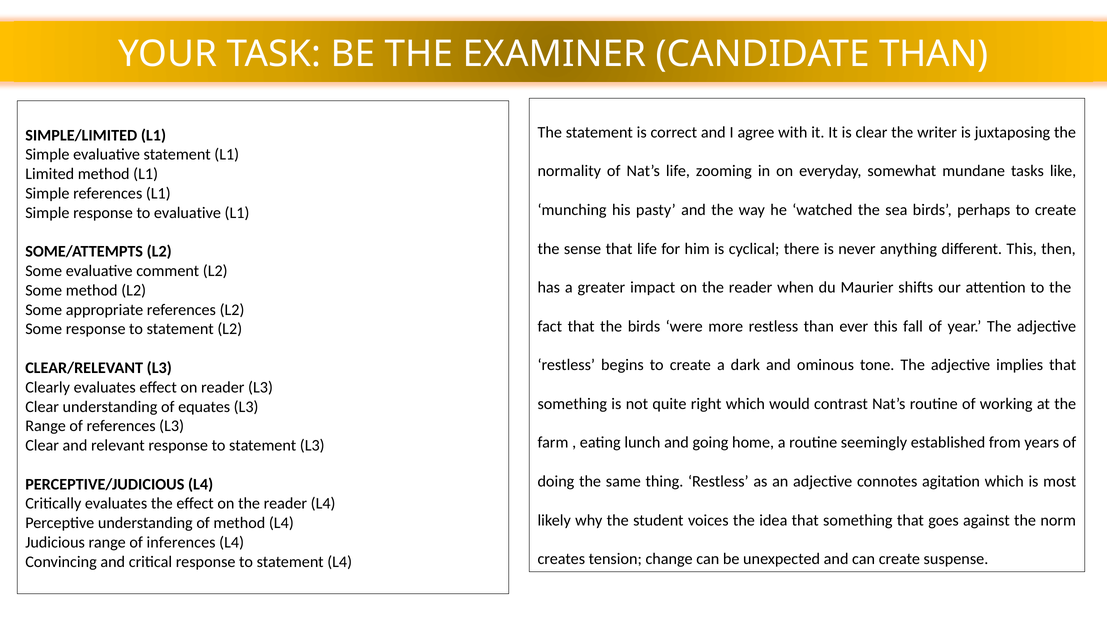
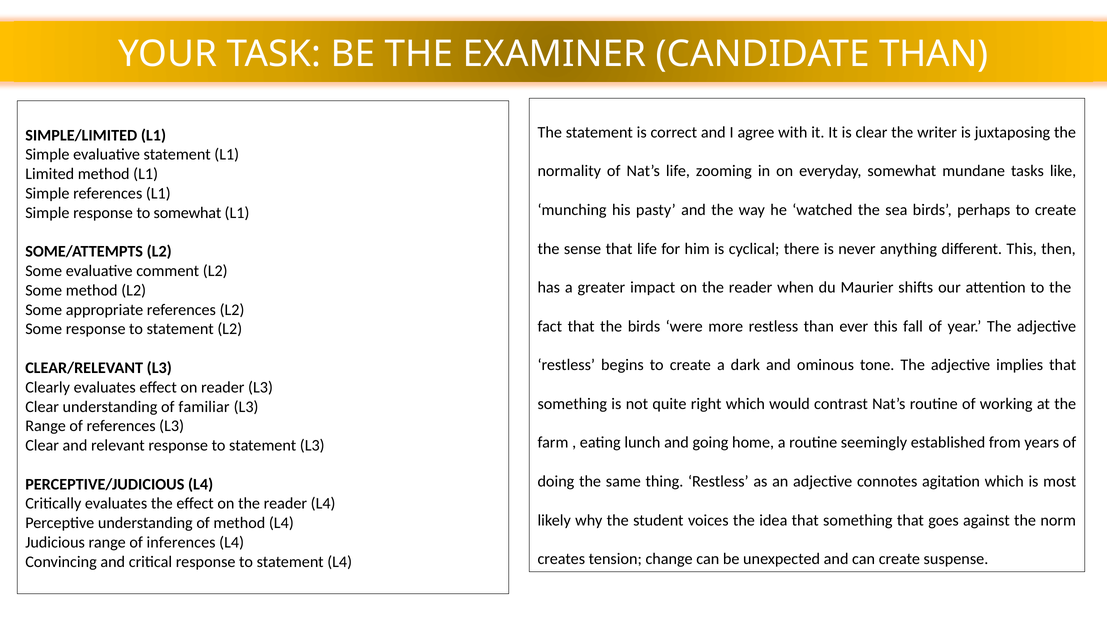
to evaluative: evaluative -> somewhat
equates: equates -> familiar
